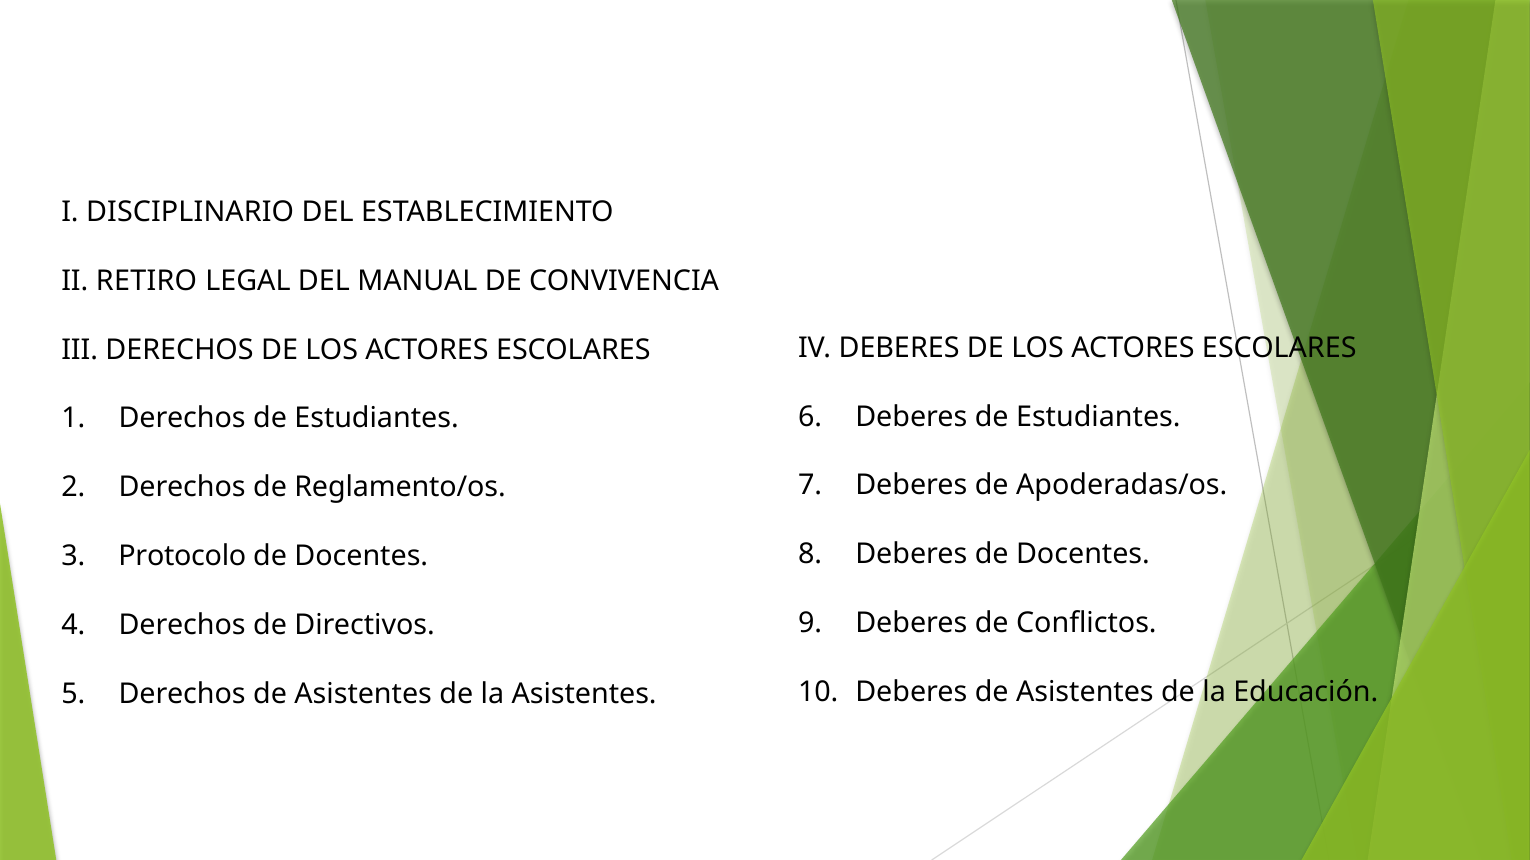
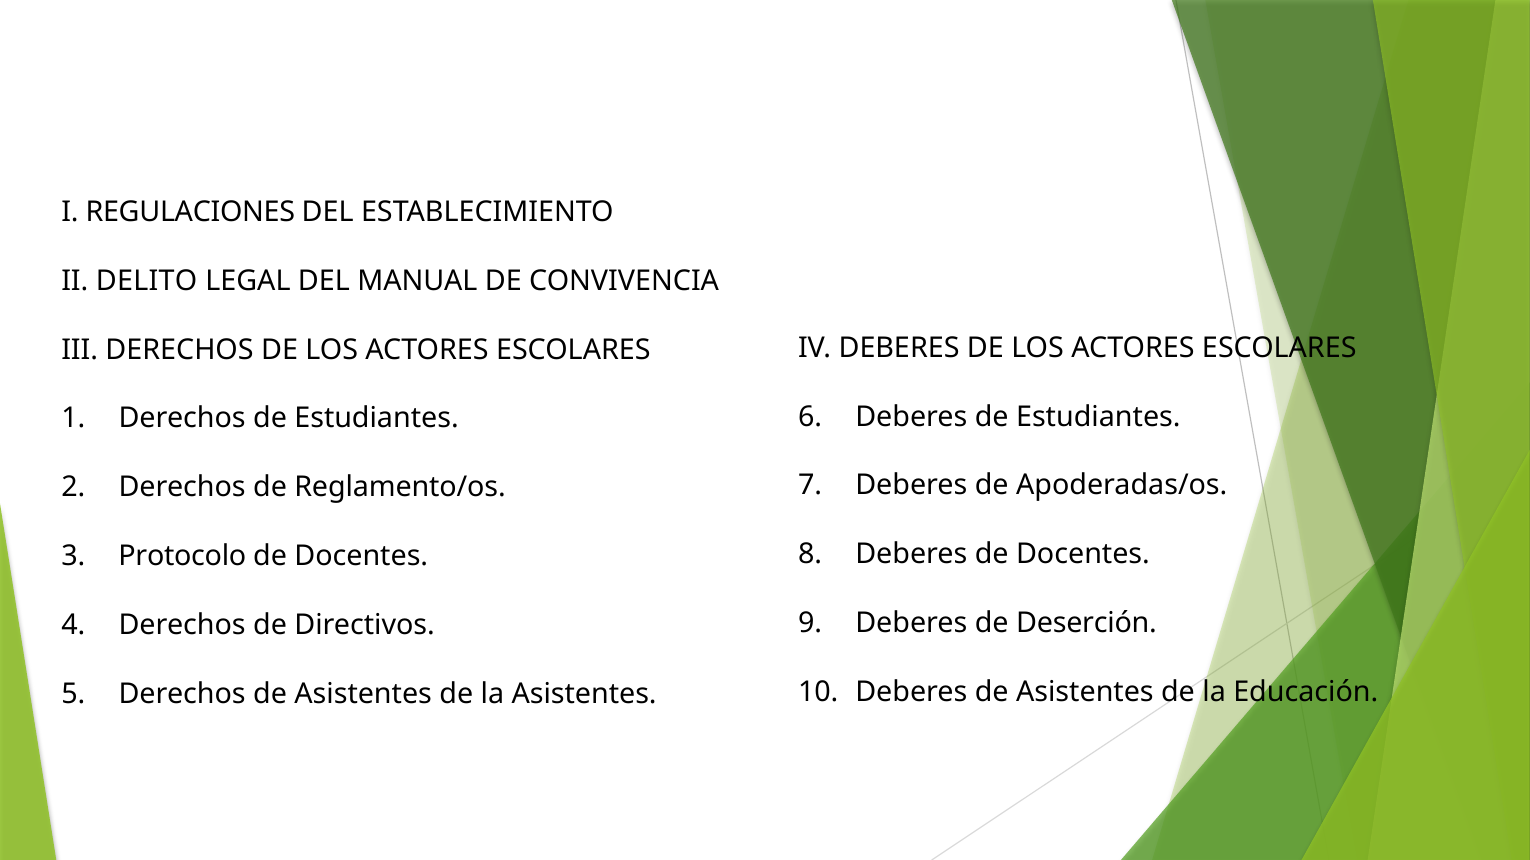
DISCIPLINARIO: DISCIPLINARIO -> REGULACIONES
RETIRO: RETIRO -> DELITO
Conflictos: Conflictos -> Deserción
